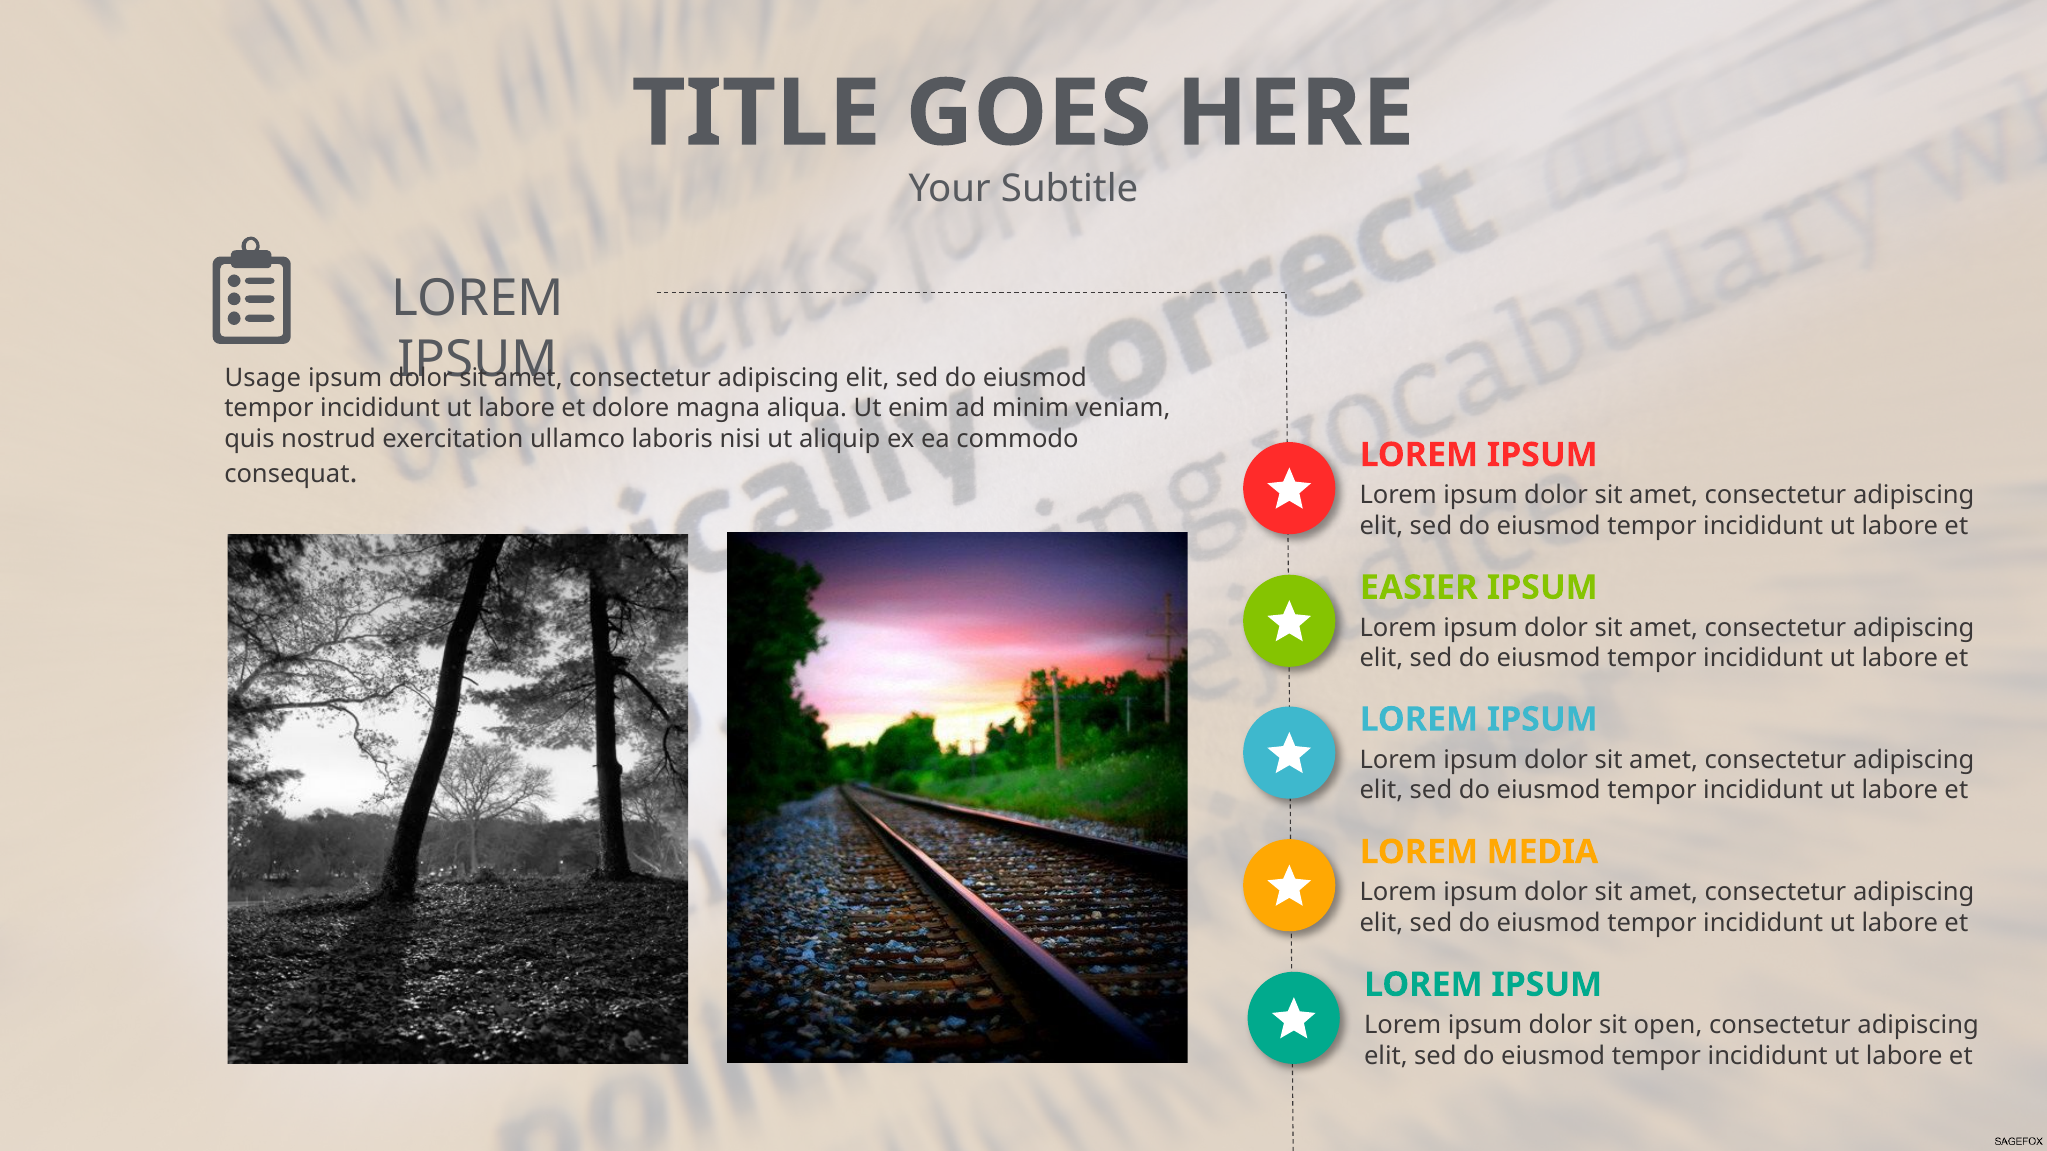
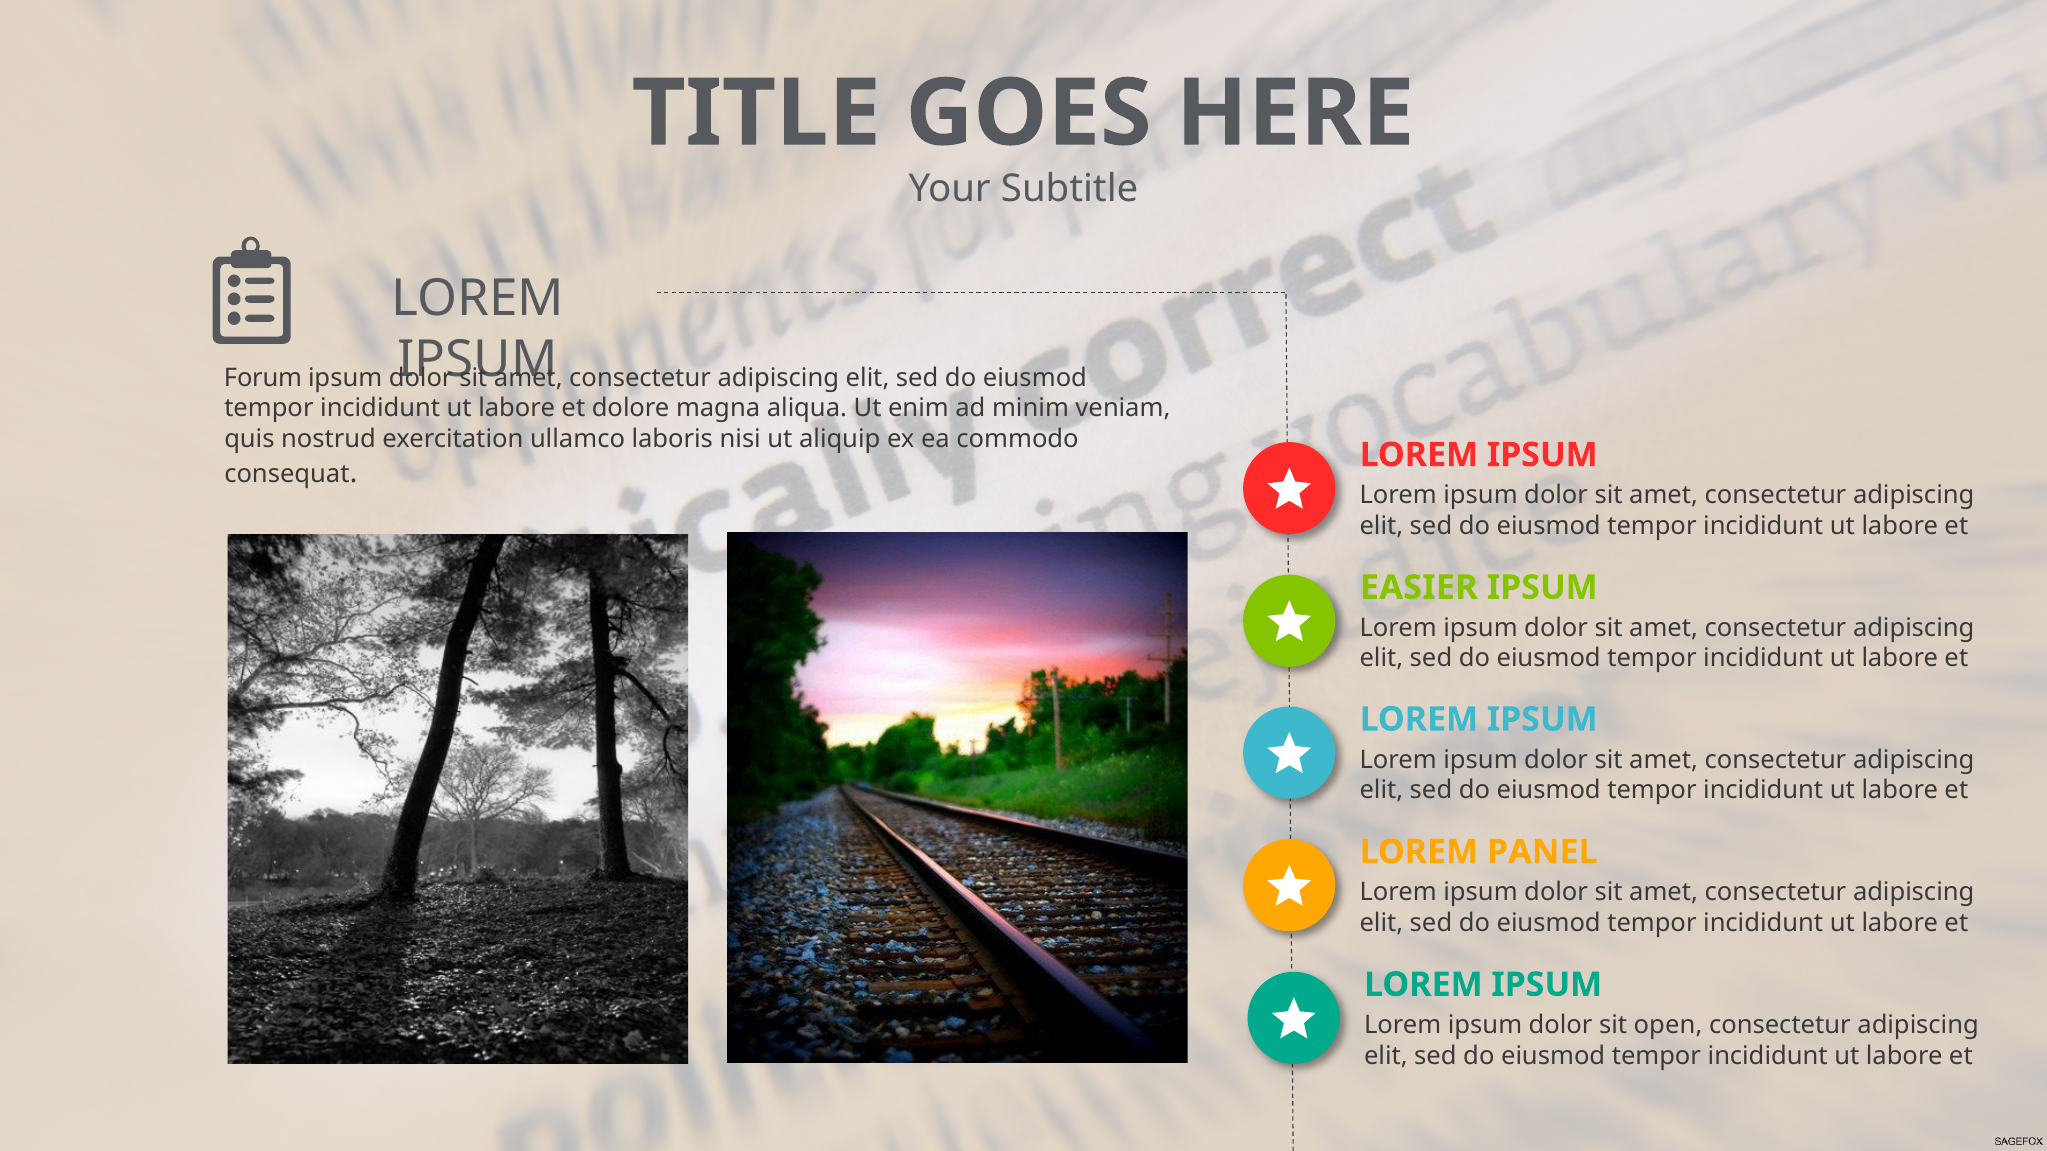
Usage: Usage -> Forum
MEDIA: MEDIA -> PANEL
